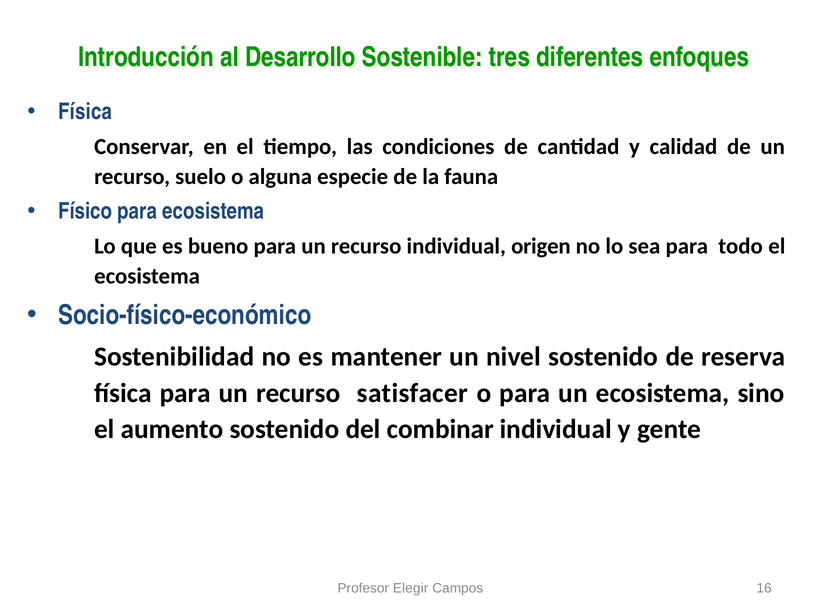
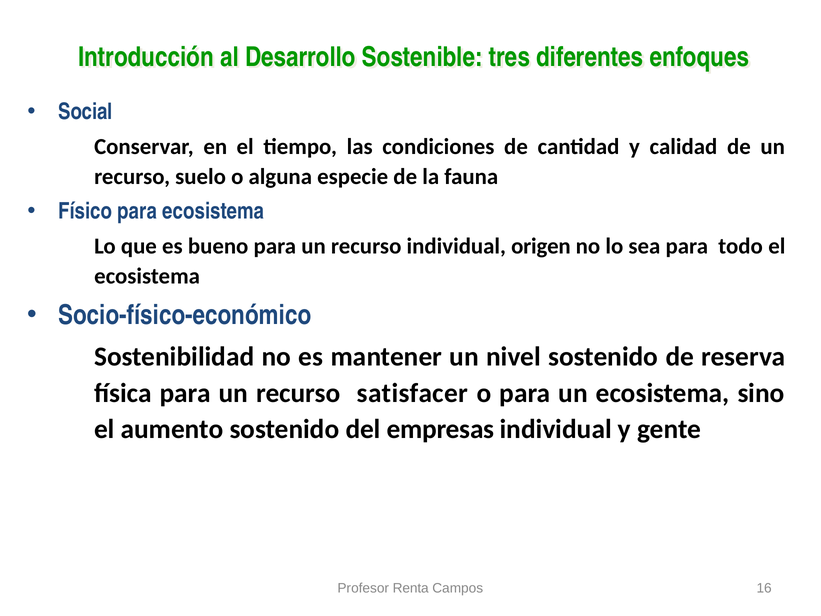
Física at (85, 112): Física -> Social
combinar: combinar -> empresas
Elegir: Elegir -> Renta
